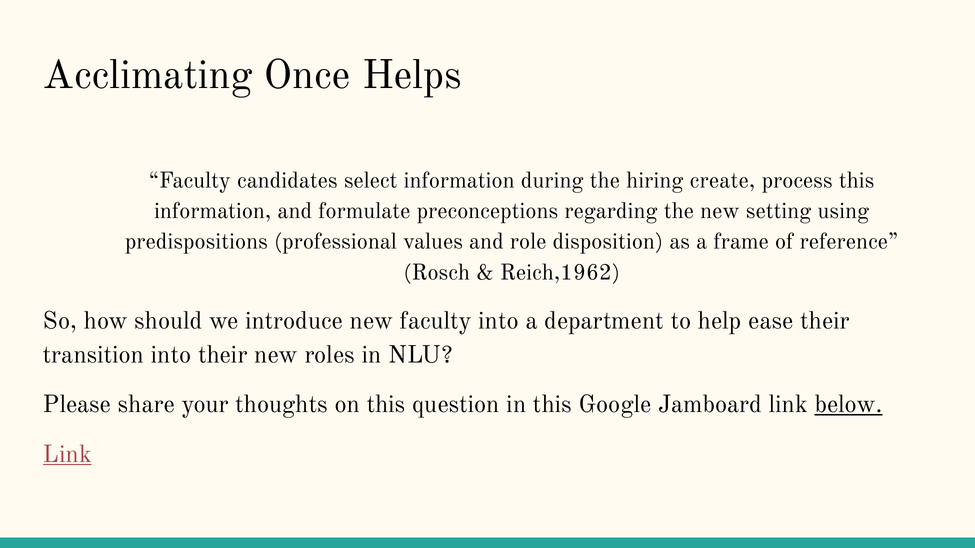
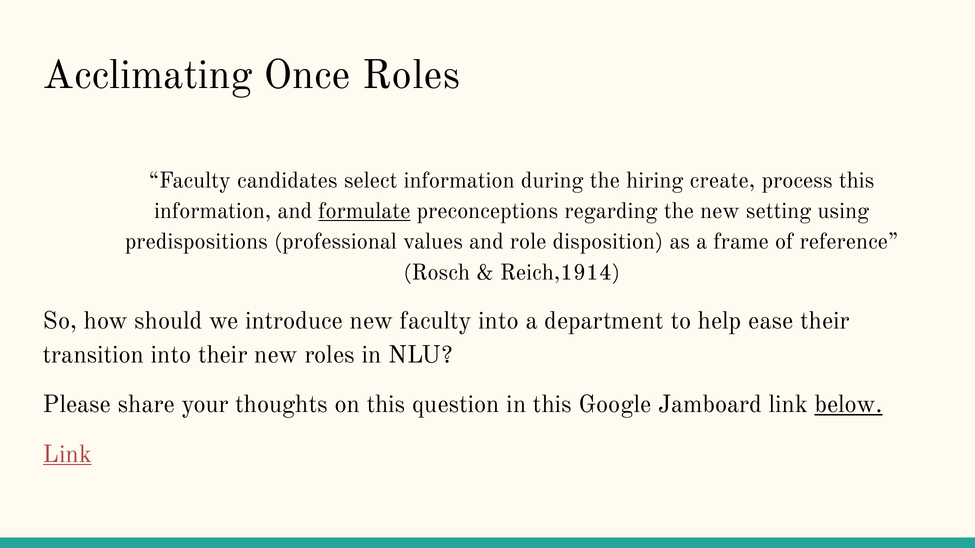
Once Helps: Helps -> Roles
formulate underline: none -> present
Reich,1962: Reich,1962 -> Reich,1914
